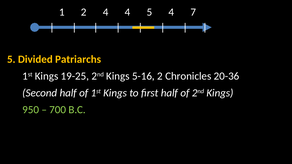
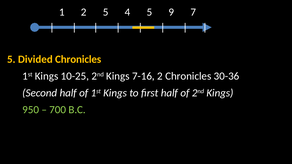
2 4: 4 -> 5
5 4: 4 -> 9
Divided Patriarchs: Patriarchs -> Chronicles
19-25: 19-25 -> 10-25
5-16: 5-16 -> 7-16
20-36: 20-36 -> 30-36
